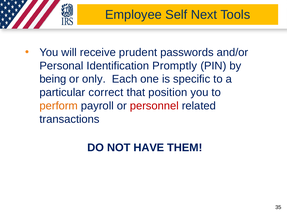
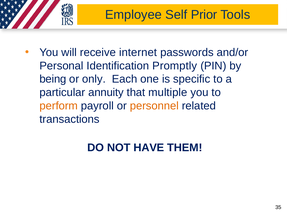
Next: Next -> Prior
prudent: prudent -> internet
correct: correct -> annuity
position: position -> multiple
personnel colour: red -> orange
